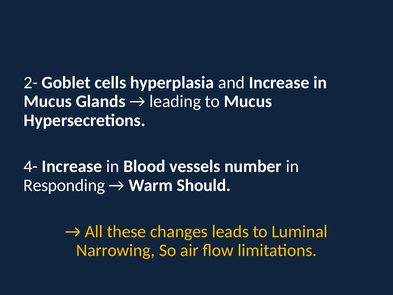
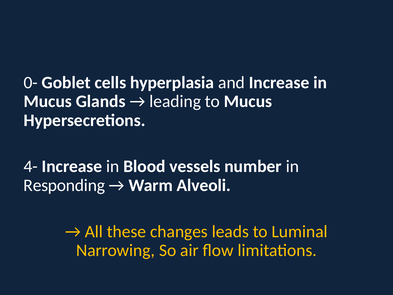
2-: 2- -> 0-
Should: Should -> Alveoli
